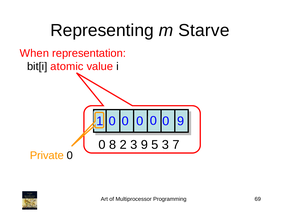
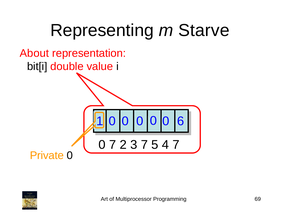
When: When -> About
atomic: atomic -> double
0 9: 9 -> 6
0 8: 8 -> 7
3 9: 9 -> 7
5 3: 3 -> 4
